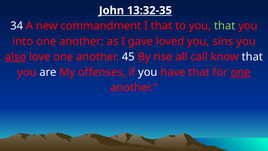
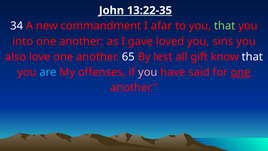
13:32-35: 13:32-35 -> 13:22-35
I that: that -> afar
also underline: present -> none
45: 45 -> 65
rise: rise -> lest
call: call -> gift
are colour: white -> light blue
you at (148, 72) colour: white -> pink
have that: that -> said
